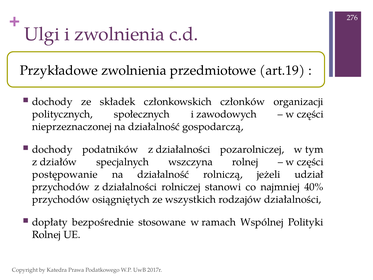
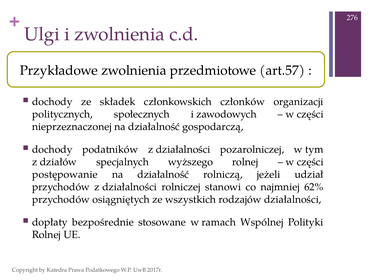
art.19: art.19 -> art.57
wszczyna: wszczyna -> wyższego
40%: 40% -> 62%
